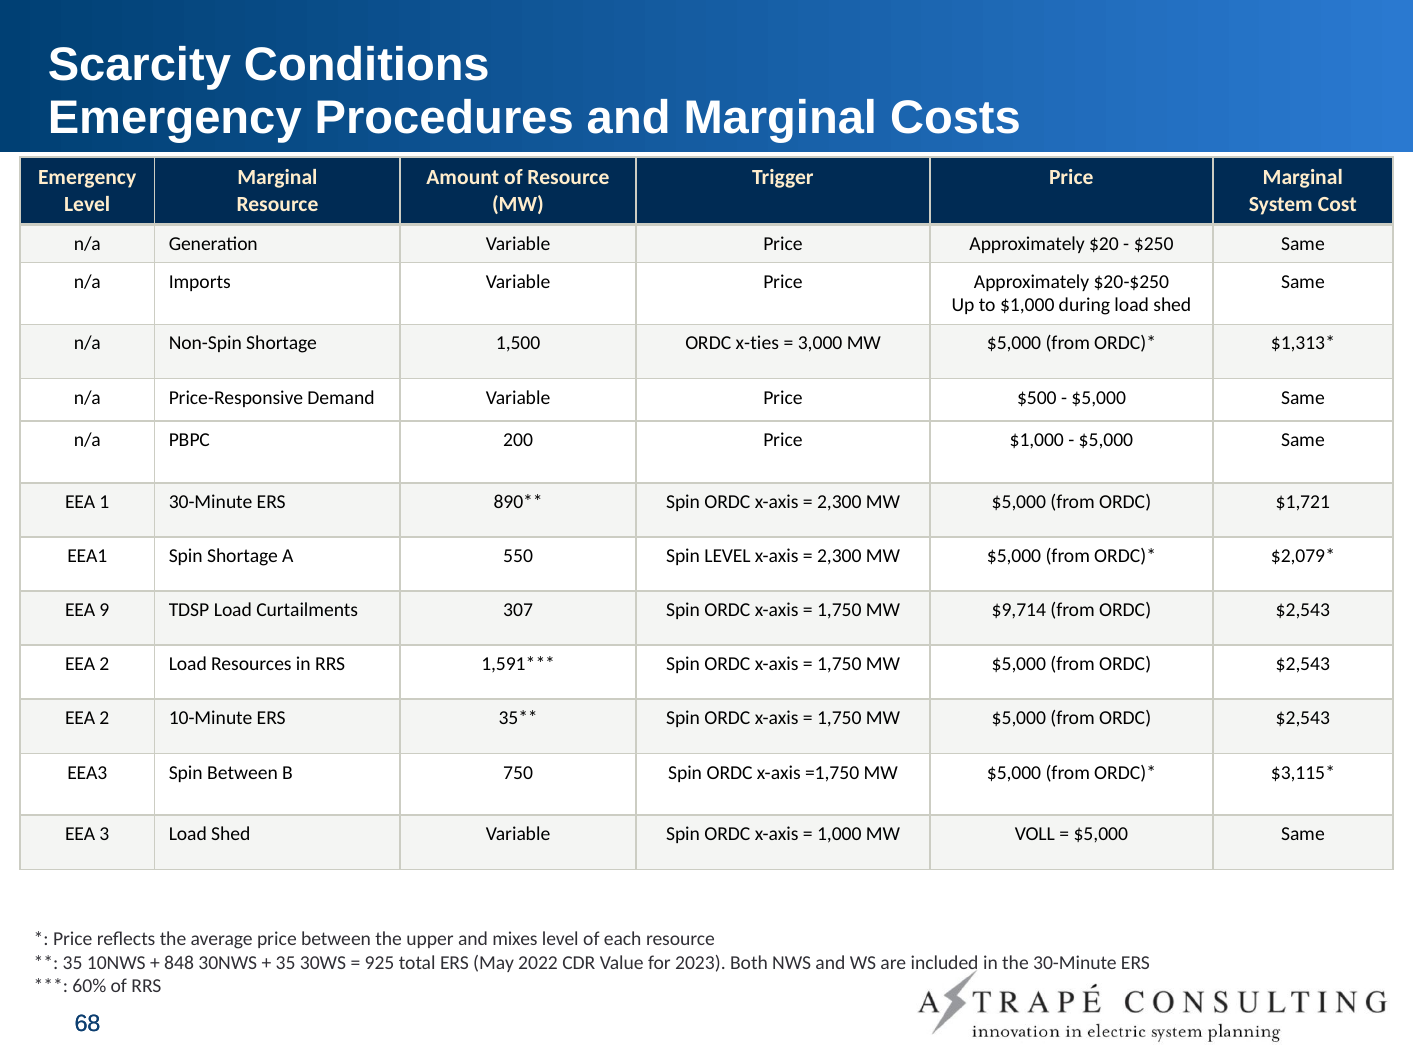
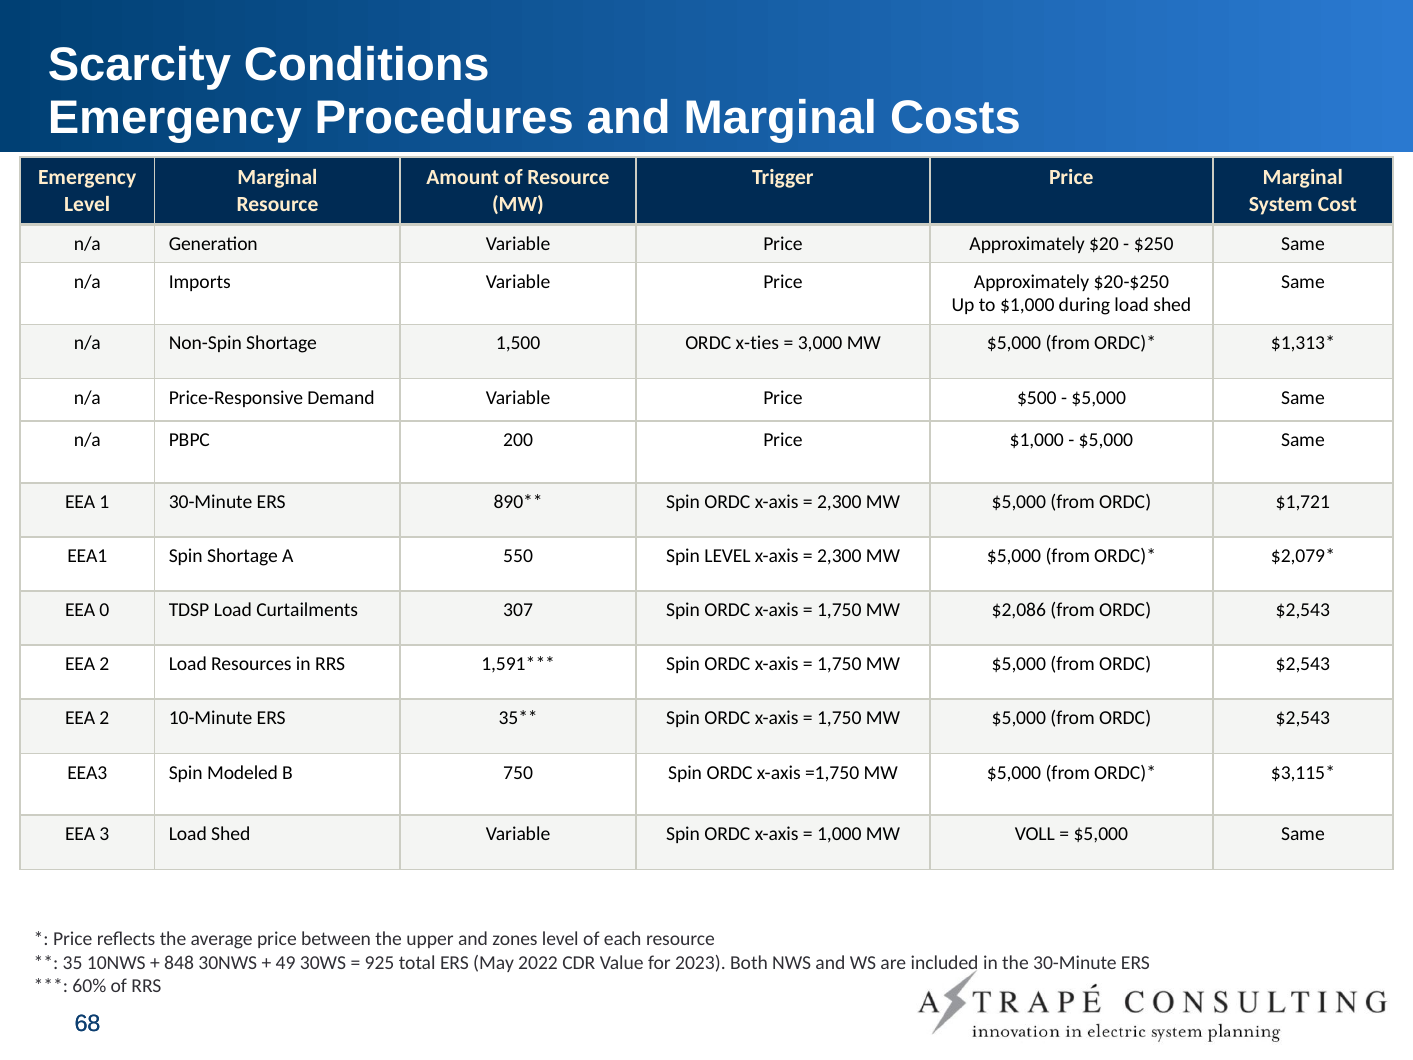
9: 9 -> 0
$9,714: $9,714 -> $2,086
Spin Between: Between -> Modeled
mixes: mixes -> zones
35 at (286, 962): 35 -> 49
